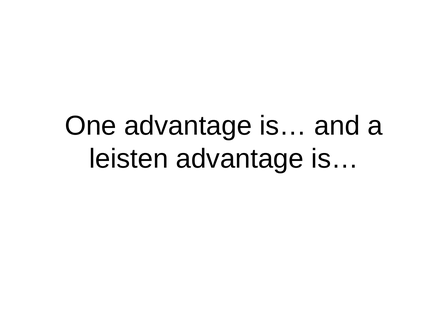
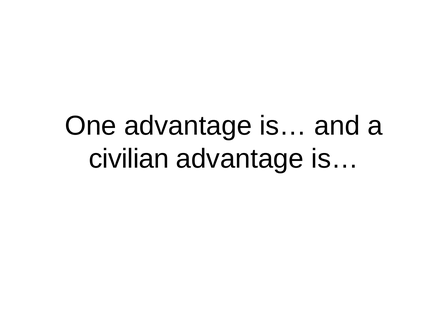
leisten: leisten -> civilian
